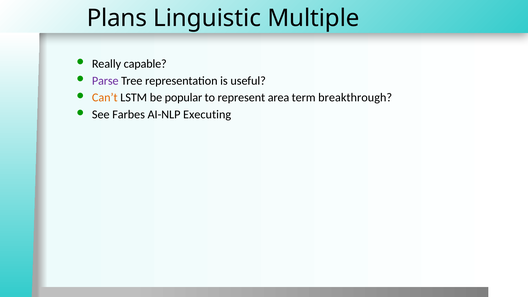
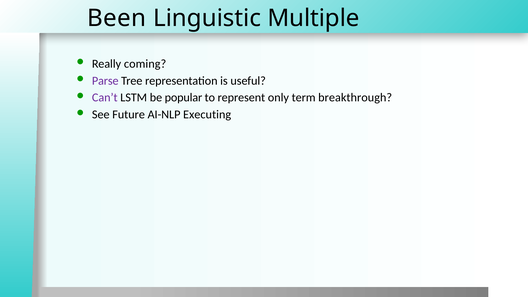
Plans: Plans -> Been
capable: capable -> coming
Can’t colour: orange -> purple
area: area -> only
Farbes: Farbes -> Future
